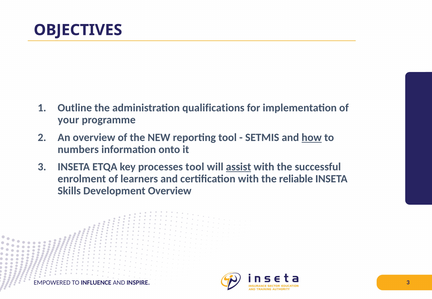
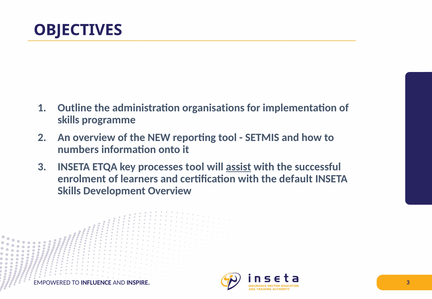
qualifications: qualifications -> organisations
your at (68, 120): your -> skills
how underline: present -> none
reliable: reliable -> default
